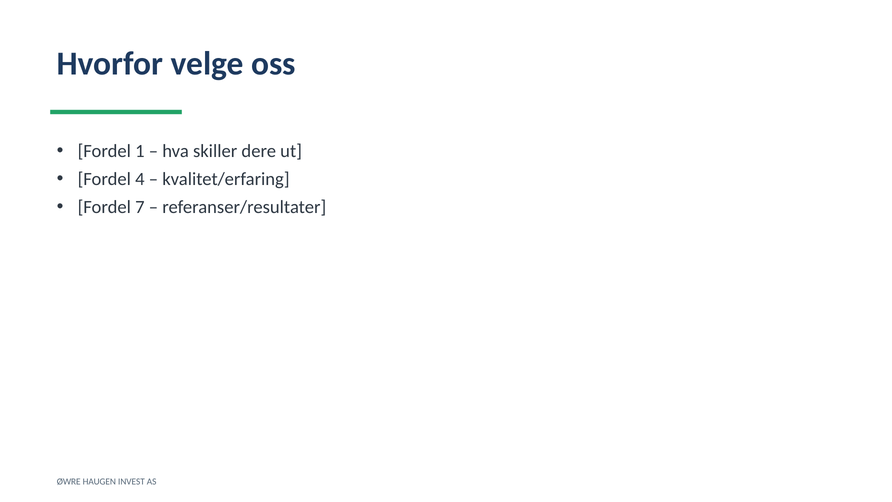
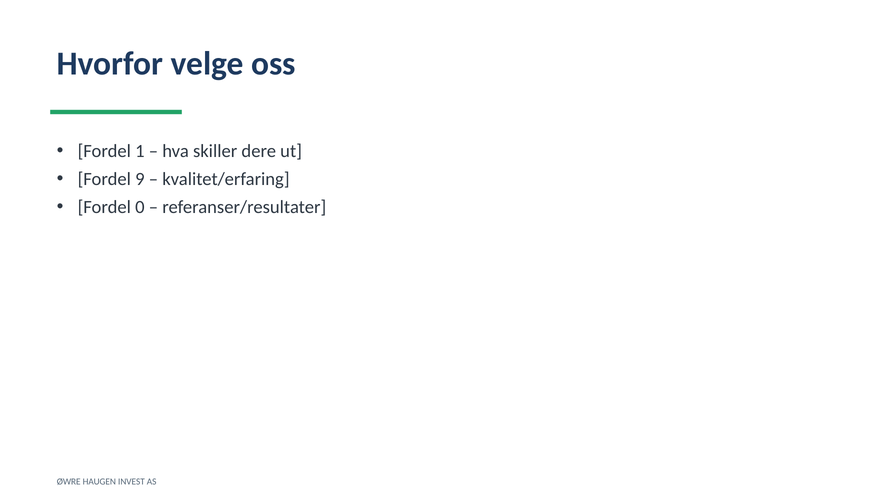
4: 4 -> 9
7: 7 -> 0
